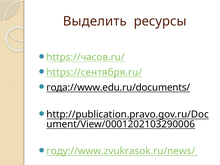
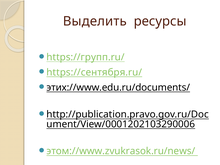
https://часов.ru/: https://часов.ru/ -> https://групп.ru/
года://www.edu.ru/documents/: года://www.edu.ru/documents/ -> этих://www.edu.ru/documents/
году://www.zvukrasok.ru/news/: году://www.zvukrasok.ru/news/ -> этом://www.zvukrasok.ru/news/
